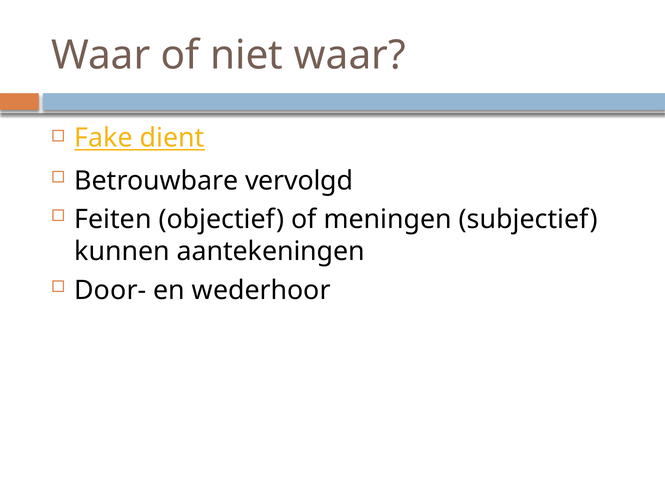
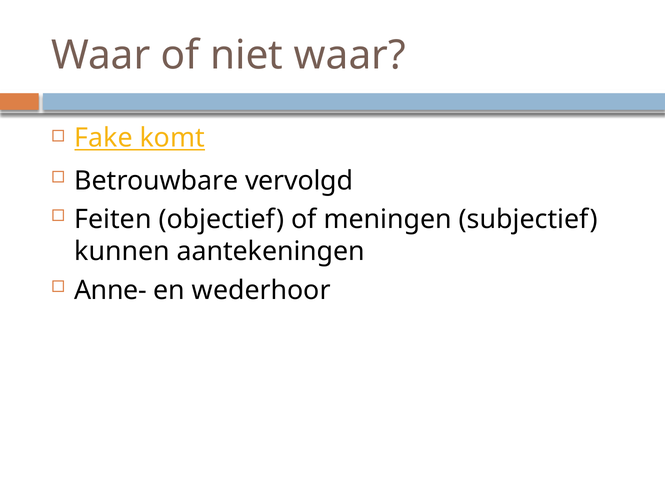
dient: dient -> komt
Door-: Door- -> Anne-
